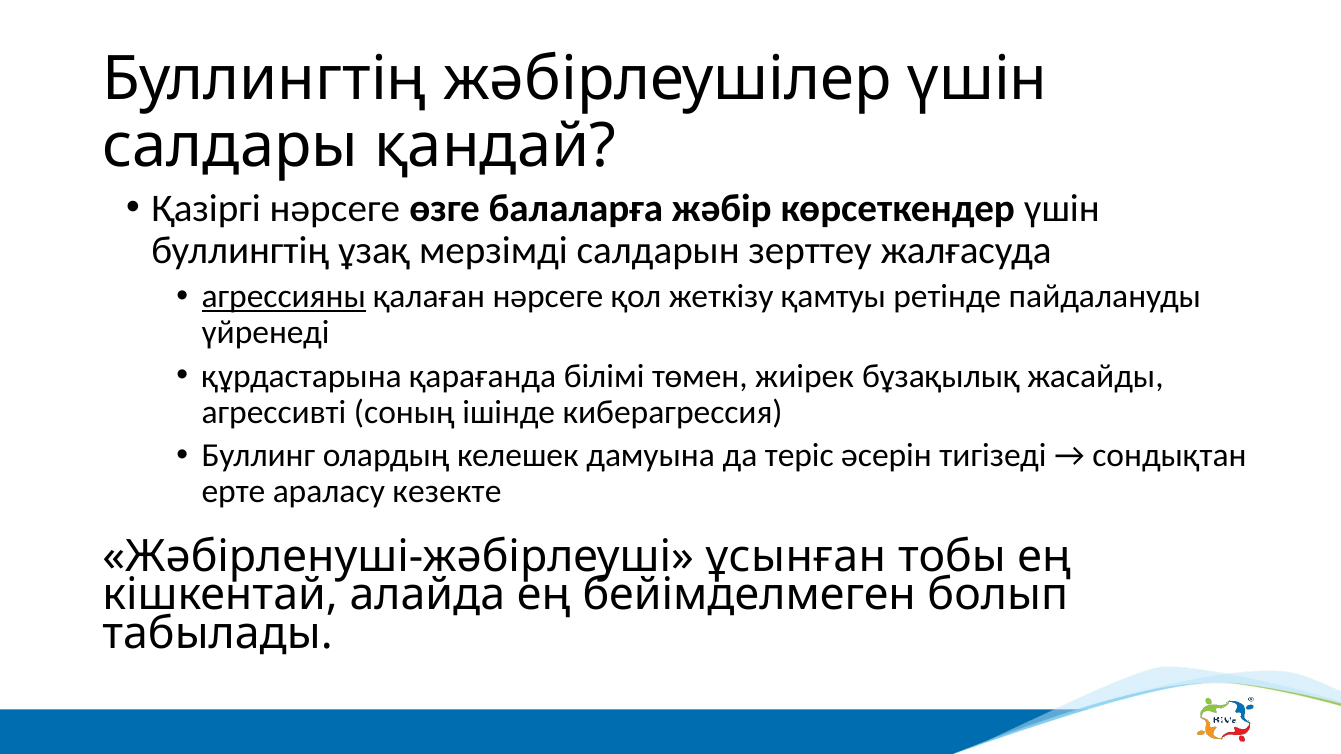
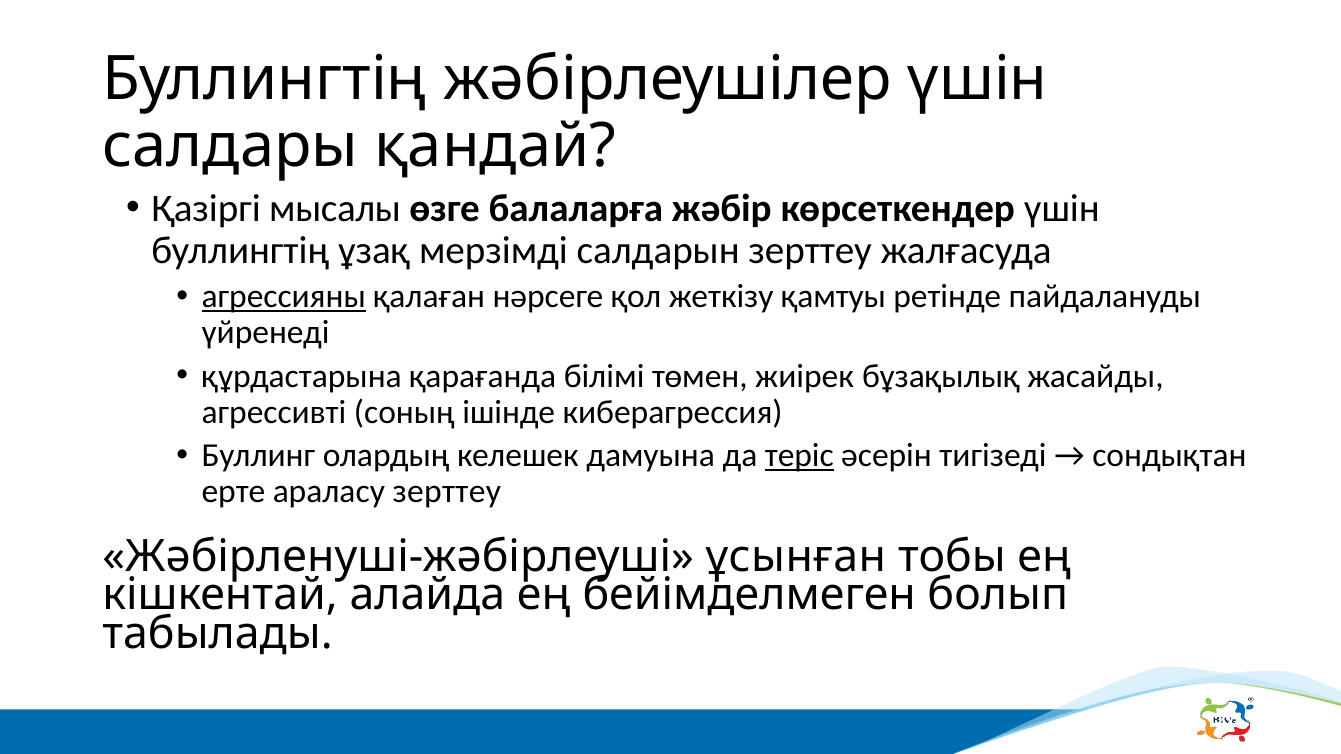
Қазіргі нәрсеге: нәрсеге -> мысалы
теріс underline: none -> present
араласу кезекте: кезекте -> зерттеу
